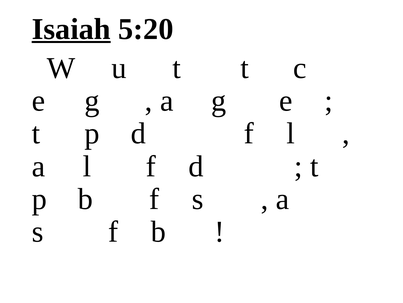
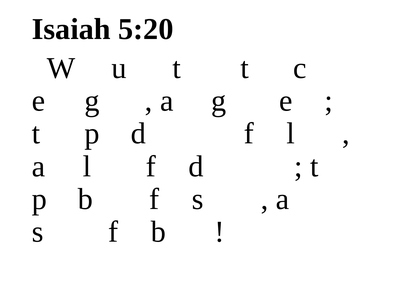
Isaiah underline: present -> none
